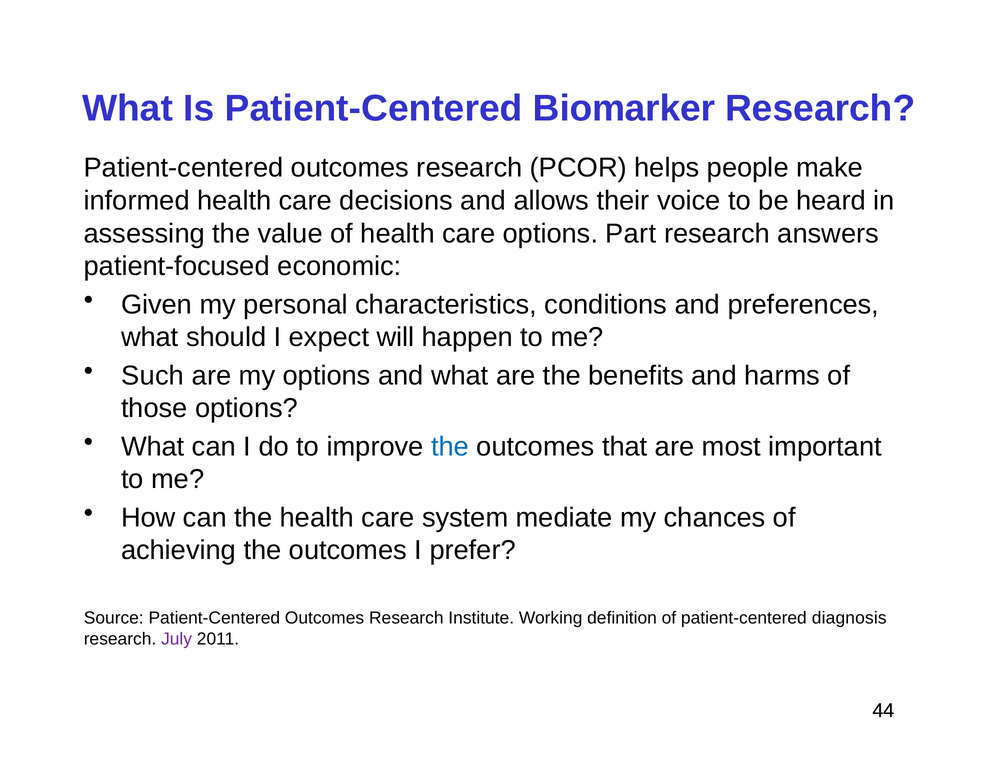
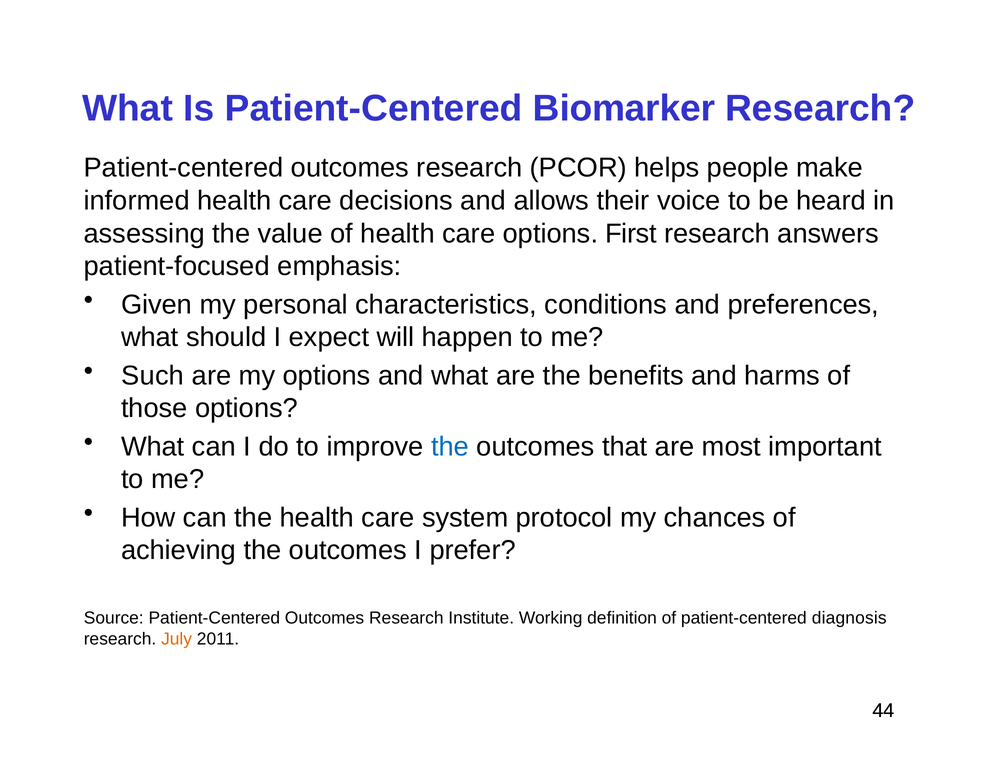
Part: Part -> First
economic: economic -> emphasis
mediate: mediate -> protocol
July colour: purple -> orange
